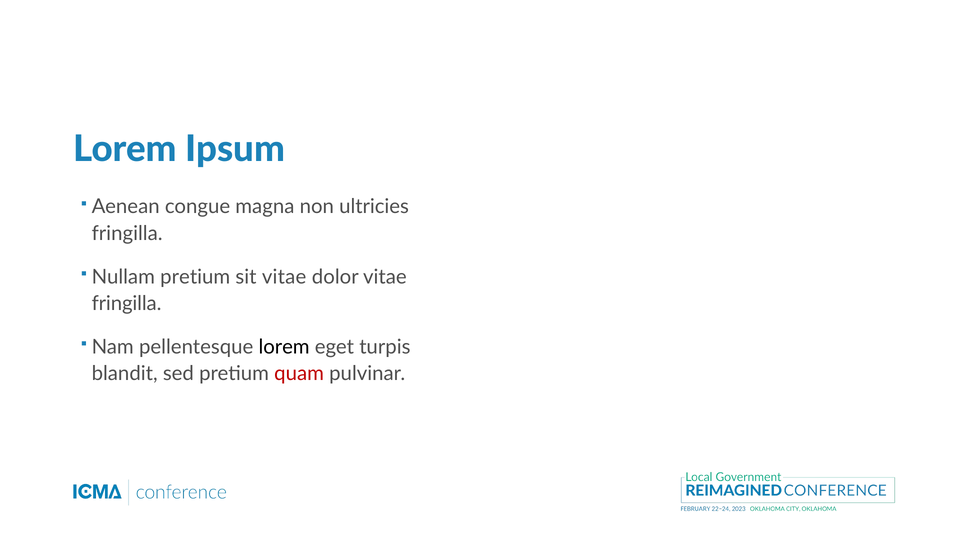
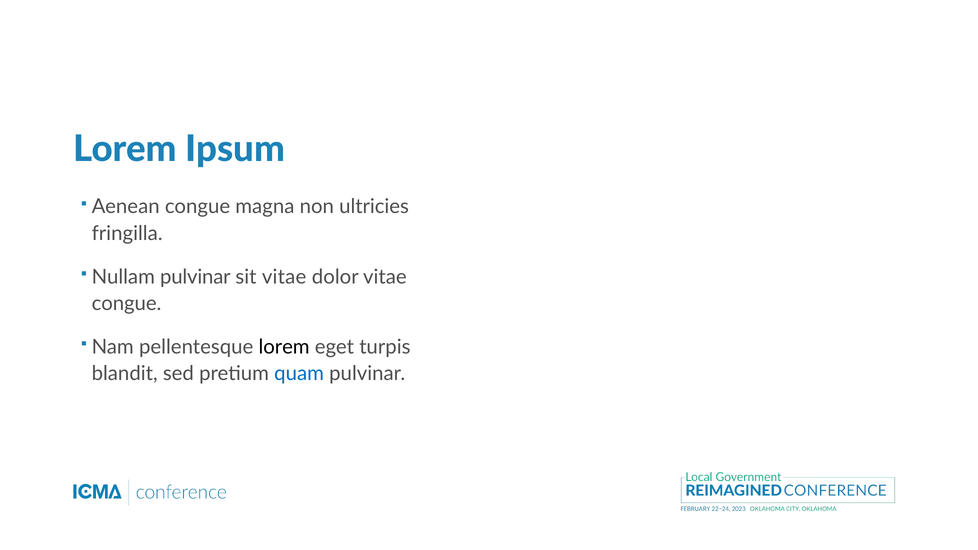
Nullam pretium: pretium -> pulvinar
fringilla at (127, 304): fringilla -> congue
quam colour: red -> blue
